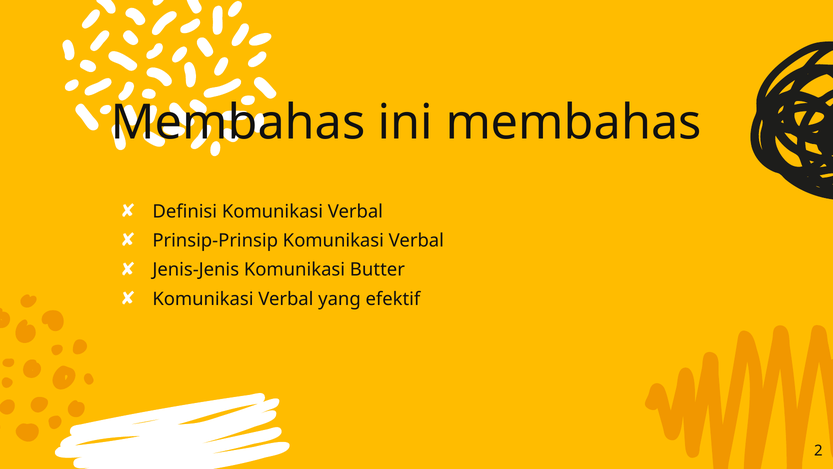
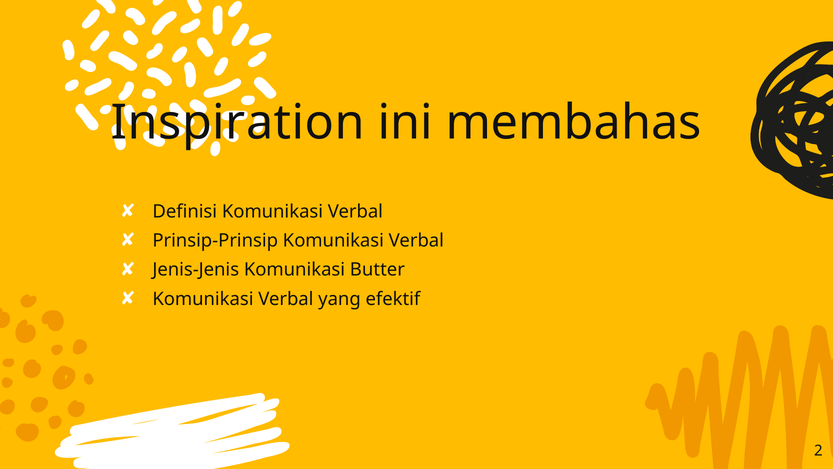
Membahas at (238, 122): Membahas -> Inspiration
